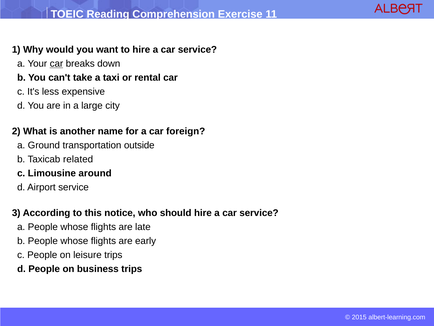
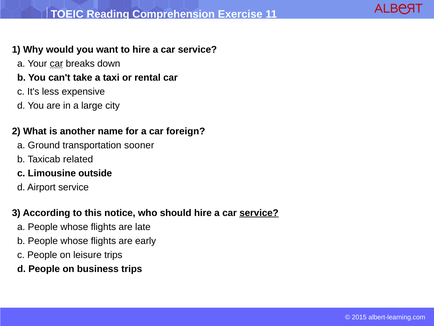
outside: outside -> sooner
around: around -> outside
service at (259, 213) underline: none -> present
